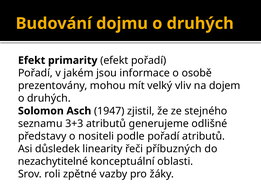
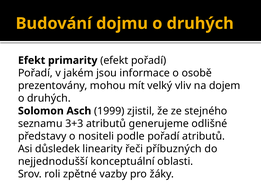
1947: 1947 -> 1999
nezachytitelné: nezachytitelné -> nejjednodušší
